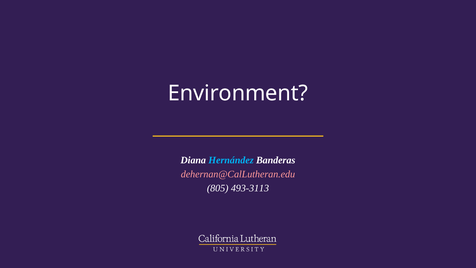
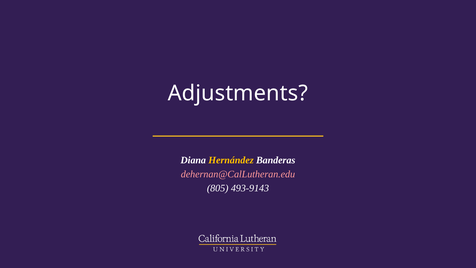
Environment: Environment -> Adjustments
Hernández colour: light blue -> yellow
493-3113: 493-3113 -> 493-9143
